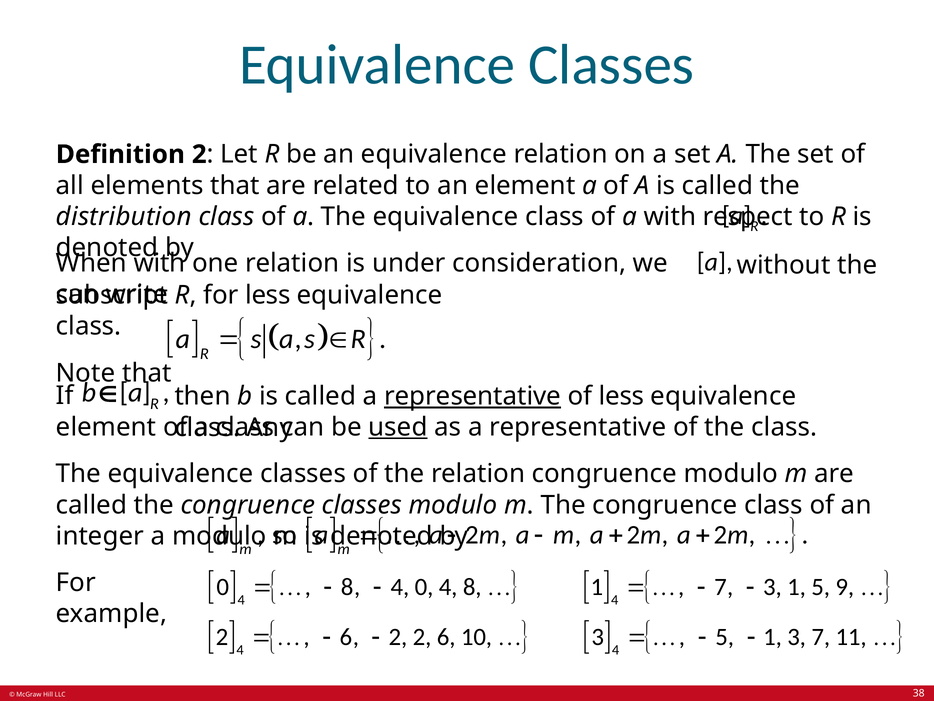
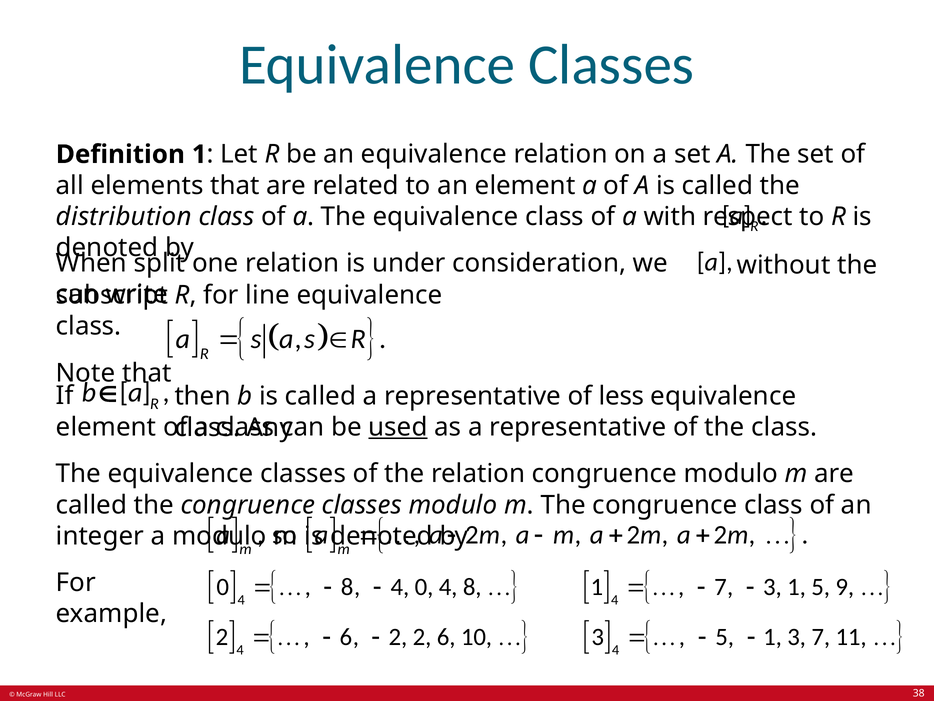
Definition 2: 2 -> 1
with at (160, 263): with -> split
for less: less -> line
representative at (473, 396) underline: present -> none
